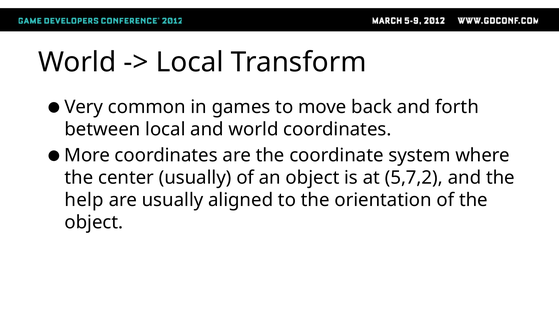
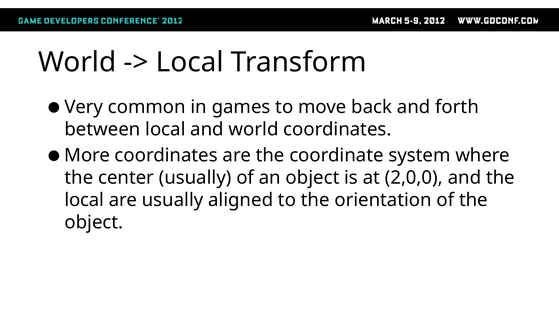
5,7,2: 5,7,2 -> 2,0,0
help at (84, 200): help -> local
